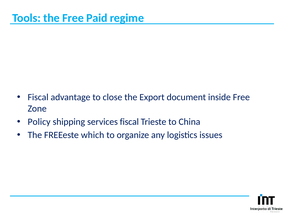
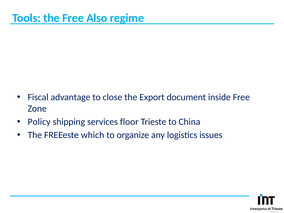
Paid: Paid -> Also
services fiscal: fiscal -> floor
